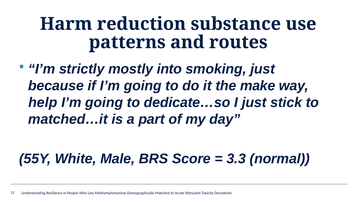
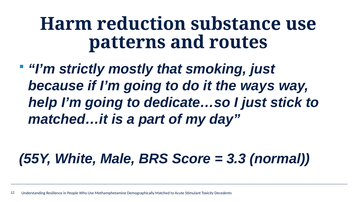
into: into -> that
make: make -> ways
